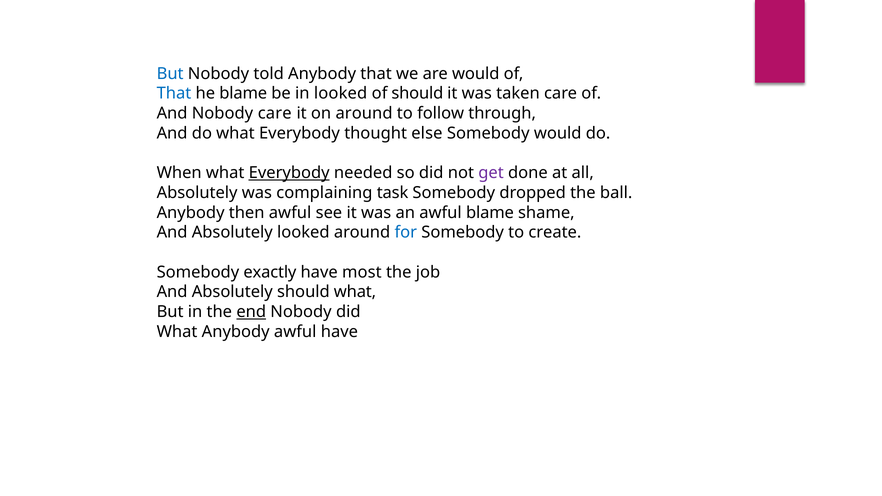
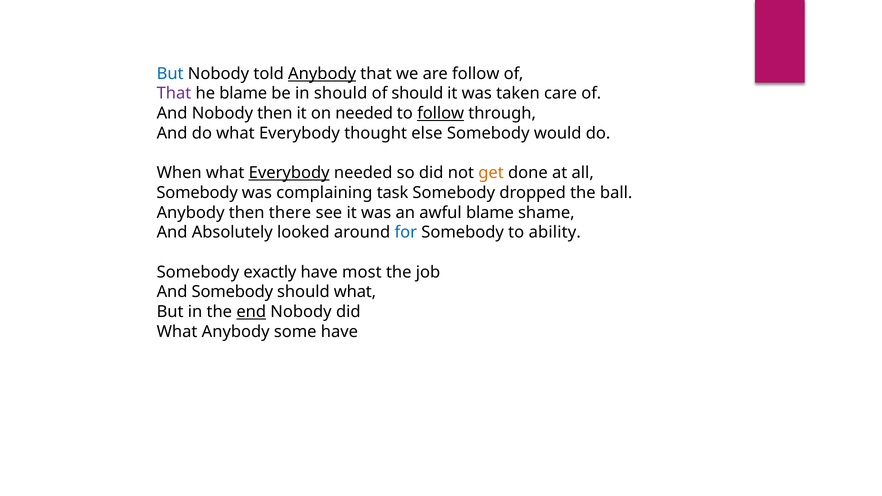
Anybody at (322, 74) underline: none -> present
are would: would -> follow
That at (174, 94) colour: blue -> purple
in looked: looked -> should
Nobody care: care -> then
on around: around -> needed
follow at (441, 113) underline: none -> present
get colour: purple -> orange
Absolutely at (197, 193): Absolutely -> Somebody
then awful: awful -> there
create: create -> ability
Absolutely at (232, 292): Absolutely -> Somebody
Anybody awful: awful -> some
